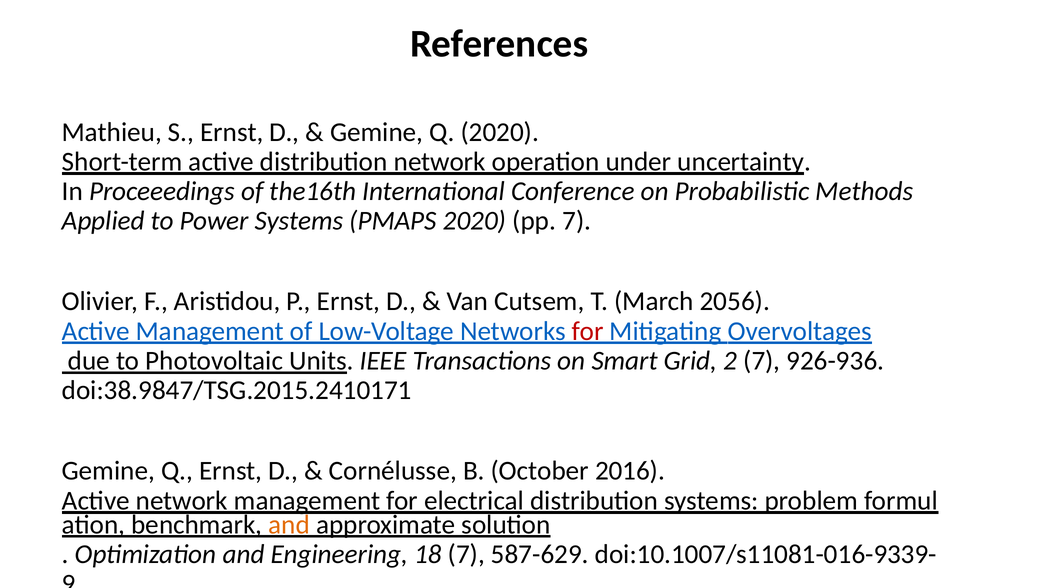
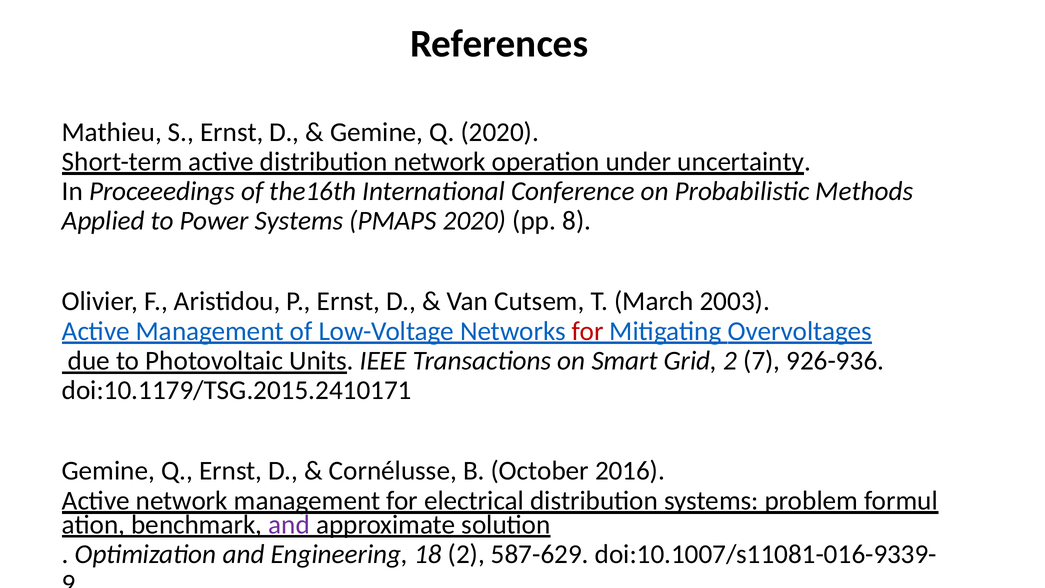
pp 7: 7 -> 8
2056: 2056 -> 2003
doi:38.9847/TSG.2015.2410171: doi:38.9847/TSG.2015.2410171 -> doi:10.1179/TSG.2015.2410171
and at (289, 524) colour: orange -> purple
18 7: 7 -> 2
